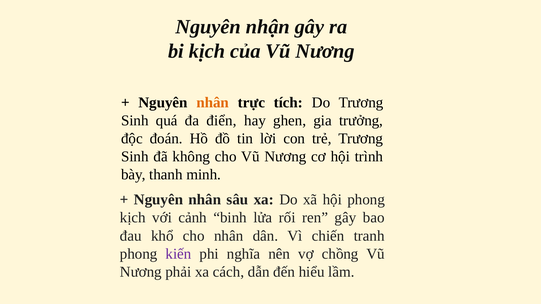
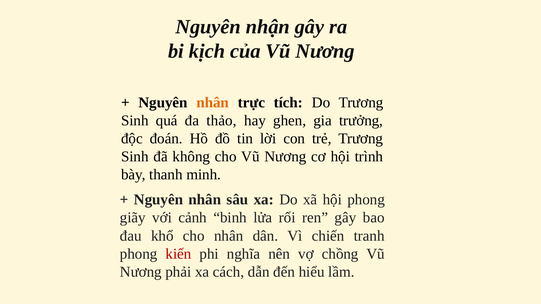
điển: điển -> thảo
kịch at (133, 218): kịch -> giãy
kiến colour: purple -> red
